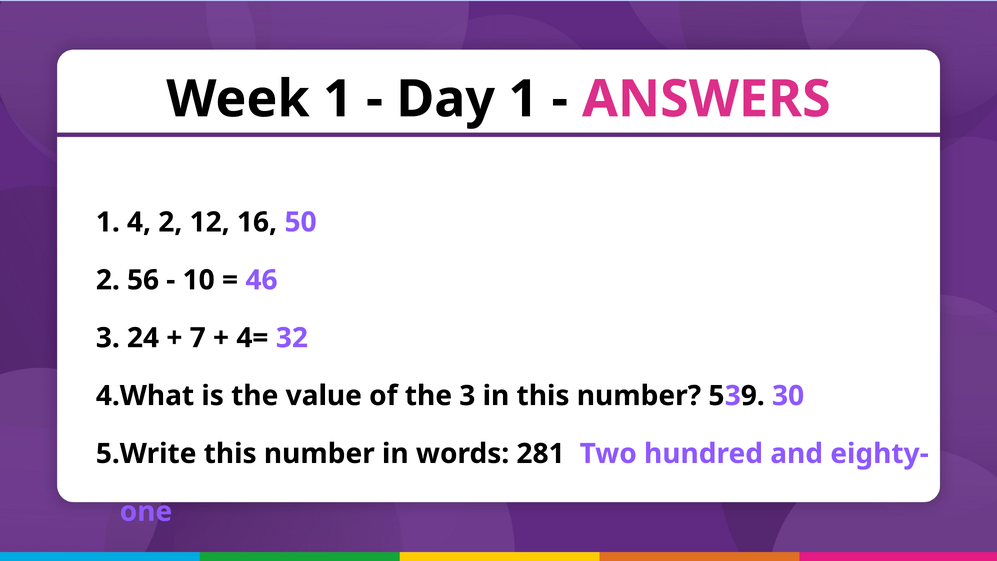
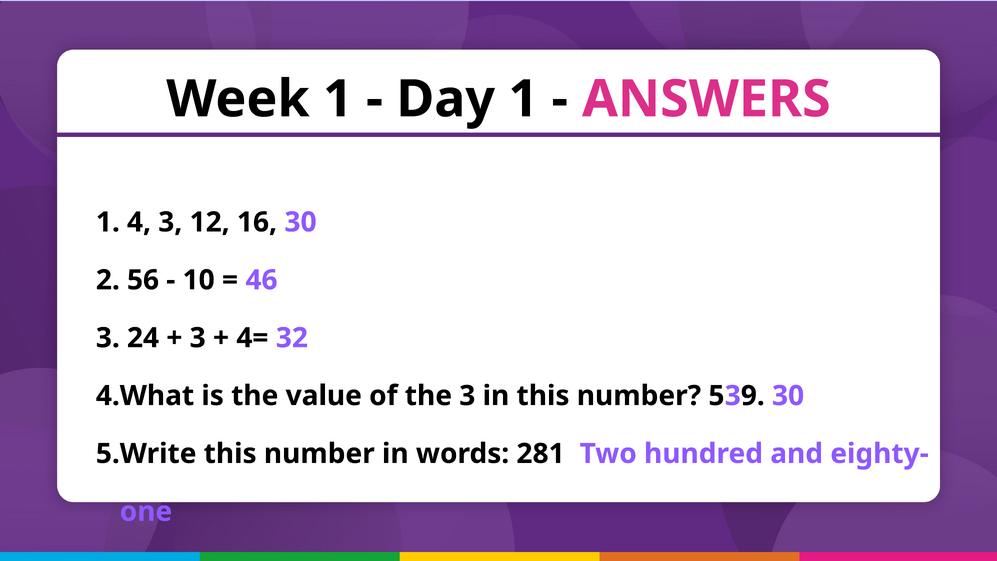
4 2: 2 -> 3
16 50: 50 -> 30
7 at (198, 338): 7 -> 3
